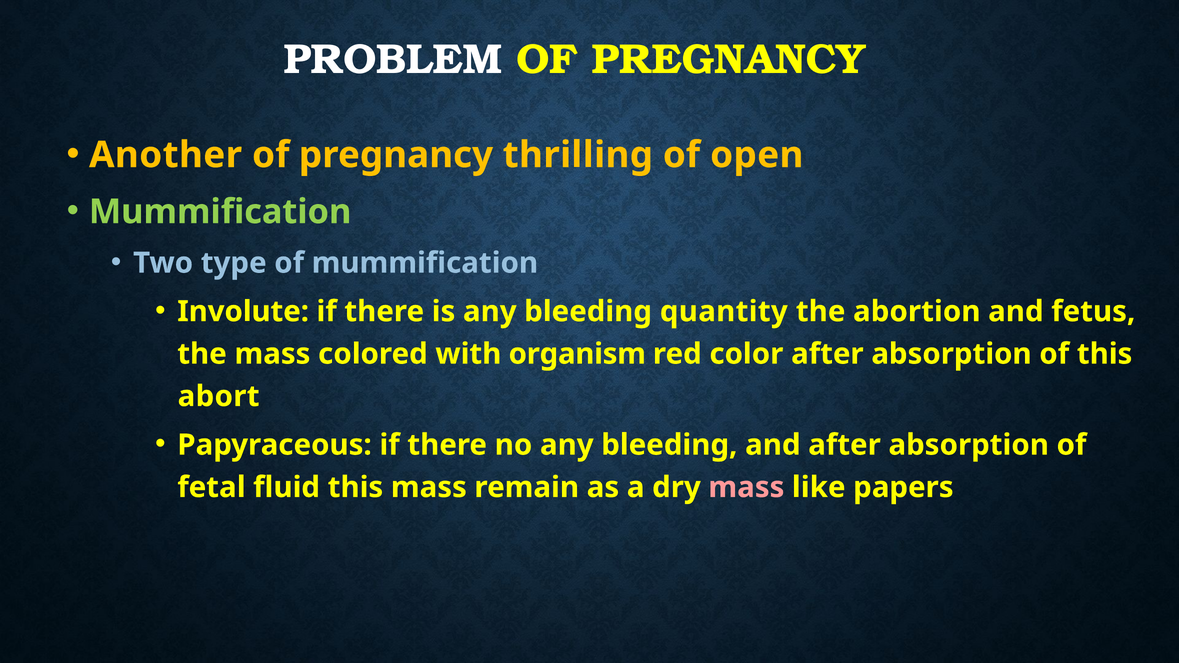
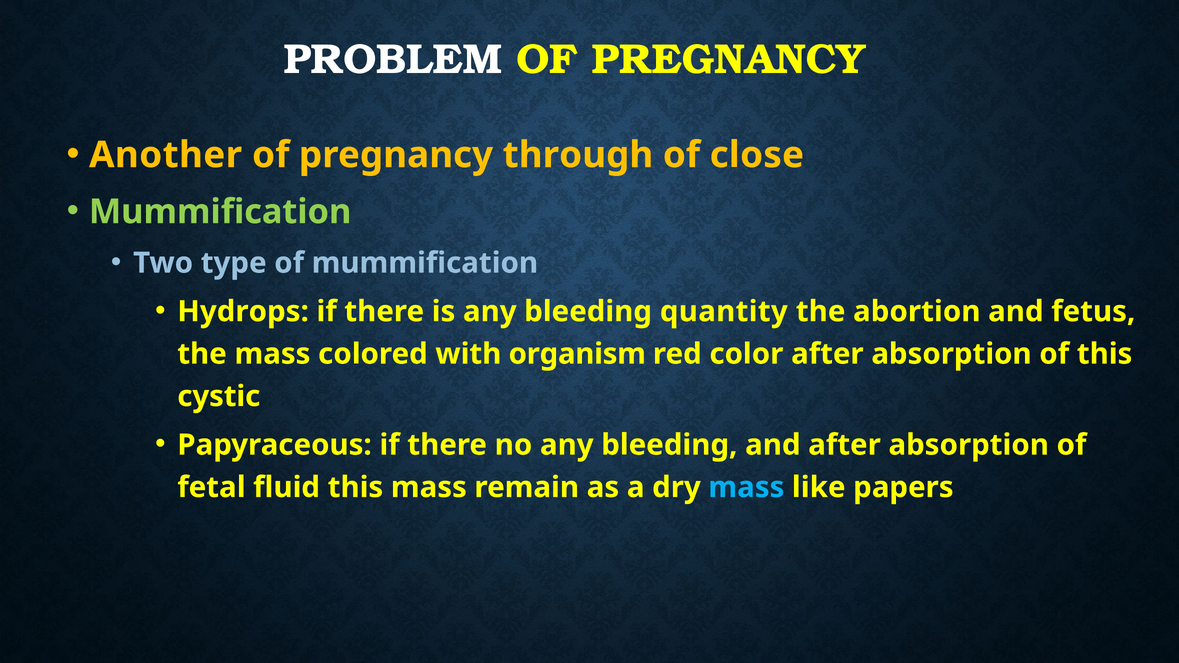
thrilling: thrilling -> through
open: open -> close
Involute: Involute -> Hydrops
abort: abort -> cystic
mass at (746, 487) colour: pink -> light blue
